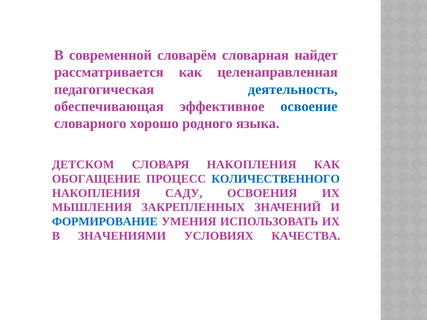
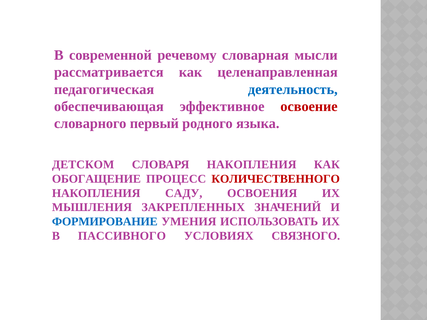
словарём: словарём -> речевому
найдет: найдет -> мысли
освоение colour: blue -> red
хорошо: хорошо -> первый
КОЛИЧЕСТВЕННОГО colour: blue -> red
ЗНАЧЕНИЯМИ: ЗНАЧЕНИЯМИ -> ПАССИВНОГО
КАЧЕСТВА: КАЧЕСТВА -> СВЯЗНОГО
